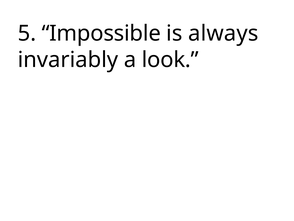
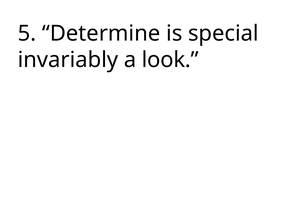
Impossible: Impossible -> Determine
always: always -> special
